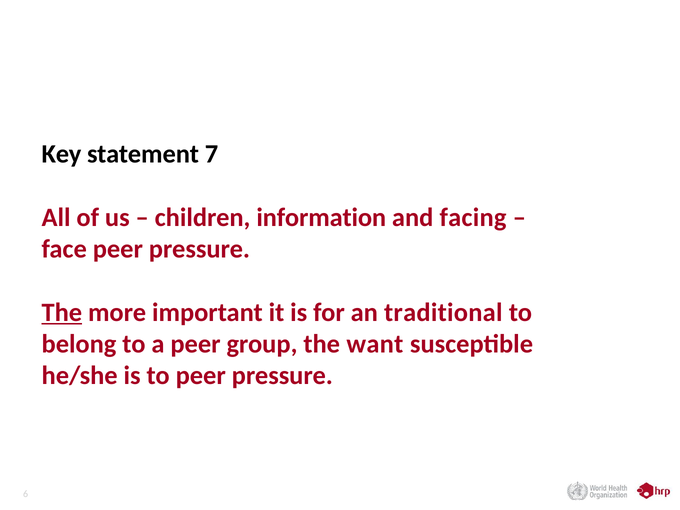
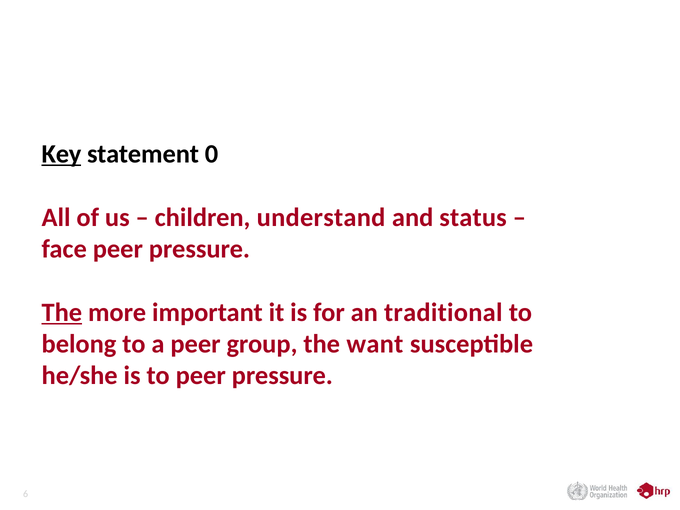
Key underline: none -> present
7: 7 -> 0
information: information -> understand
facing: facing -> status
